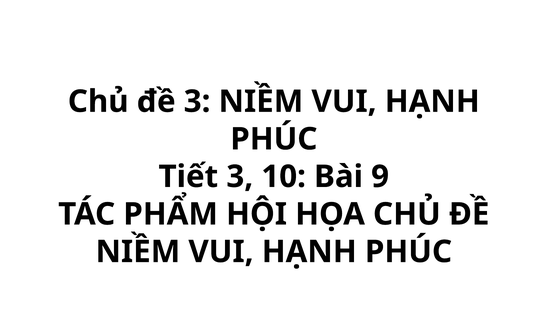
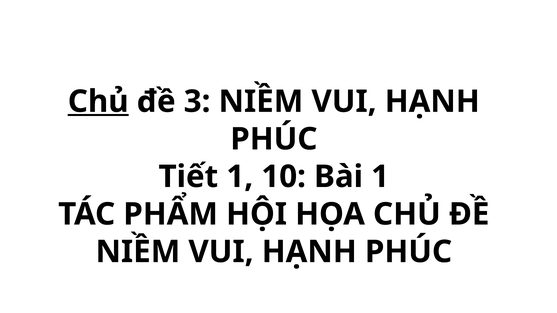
Chủ at (98, 102) underline: none -> present
Tiết 3: 3 -> 1
Bài 9: 9 -> 1
